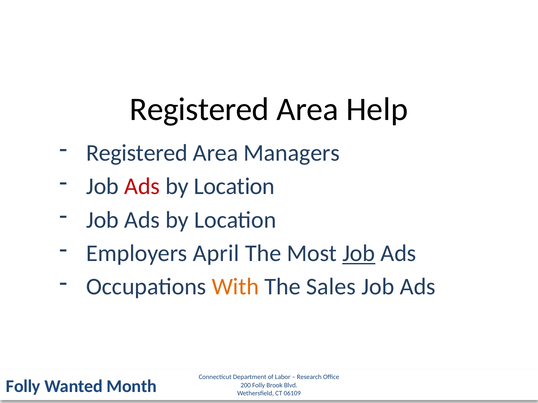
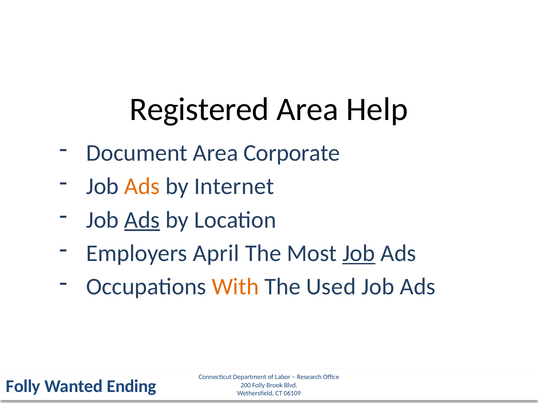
Registered at (137, 153): Registered -> Document
Managers: Managers -> Corporate
Ads at (142, 187) colour: red -> orange
Location at (234, 187): Location -> Internet
Ads at (142, 220) underline: none -> present
Sales: Sales -> Used
Month: Month -> Ending
